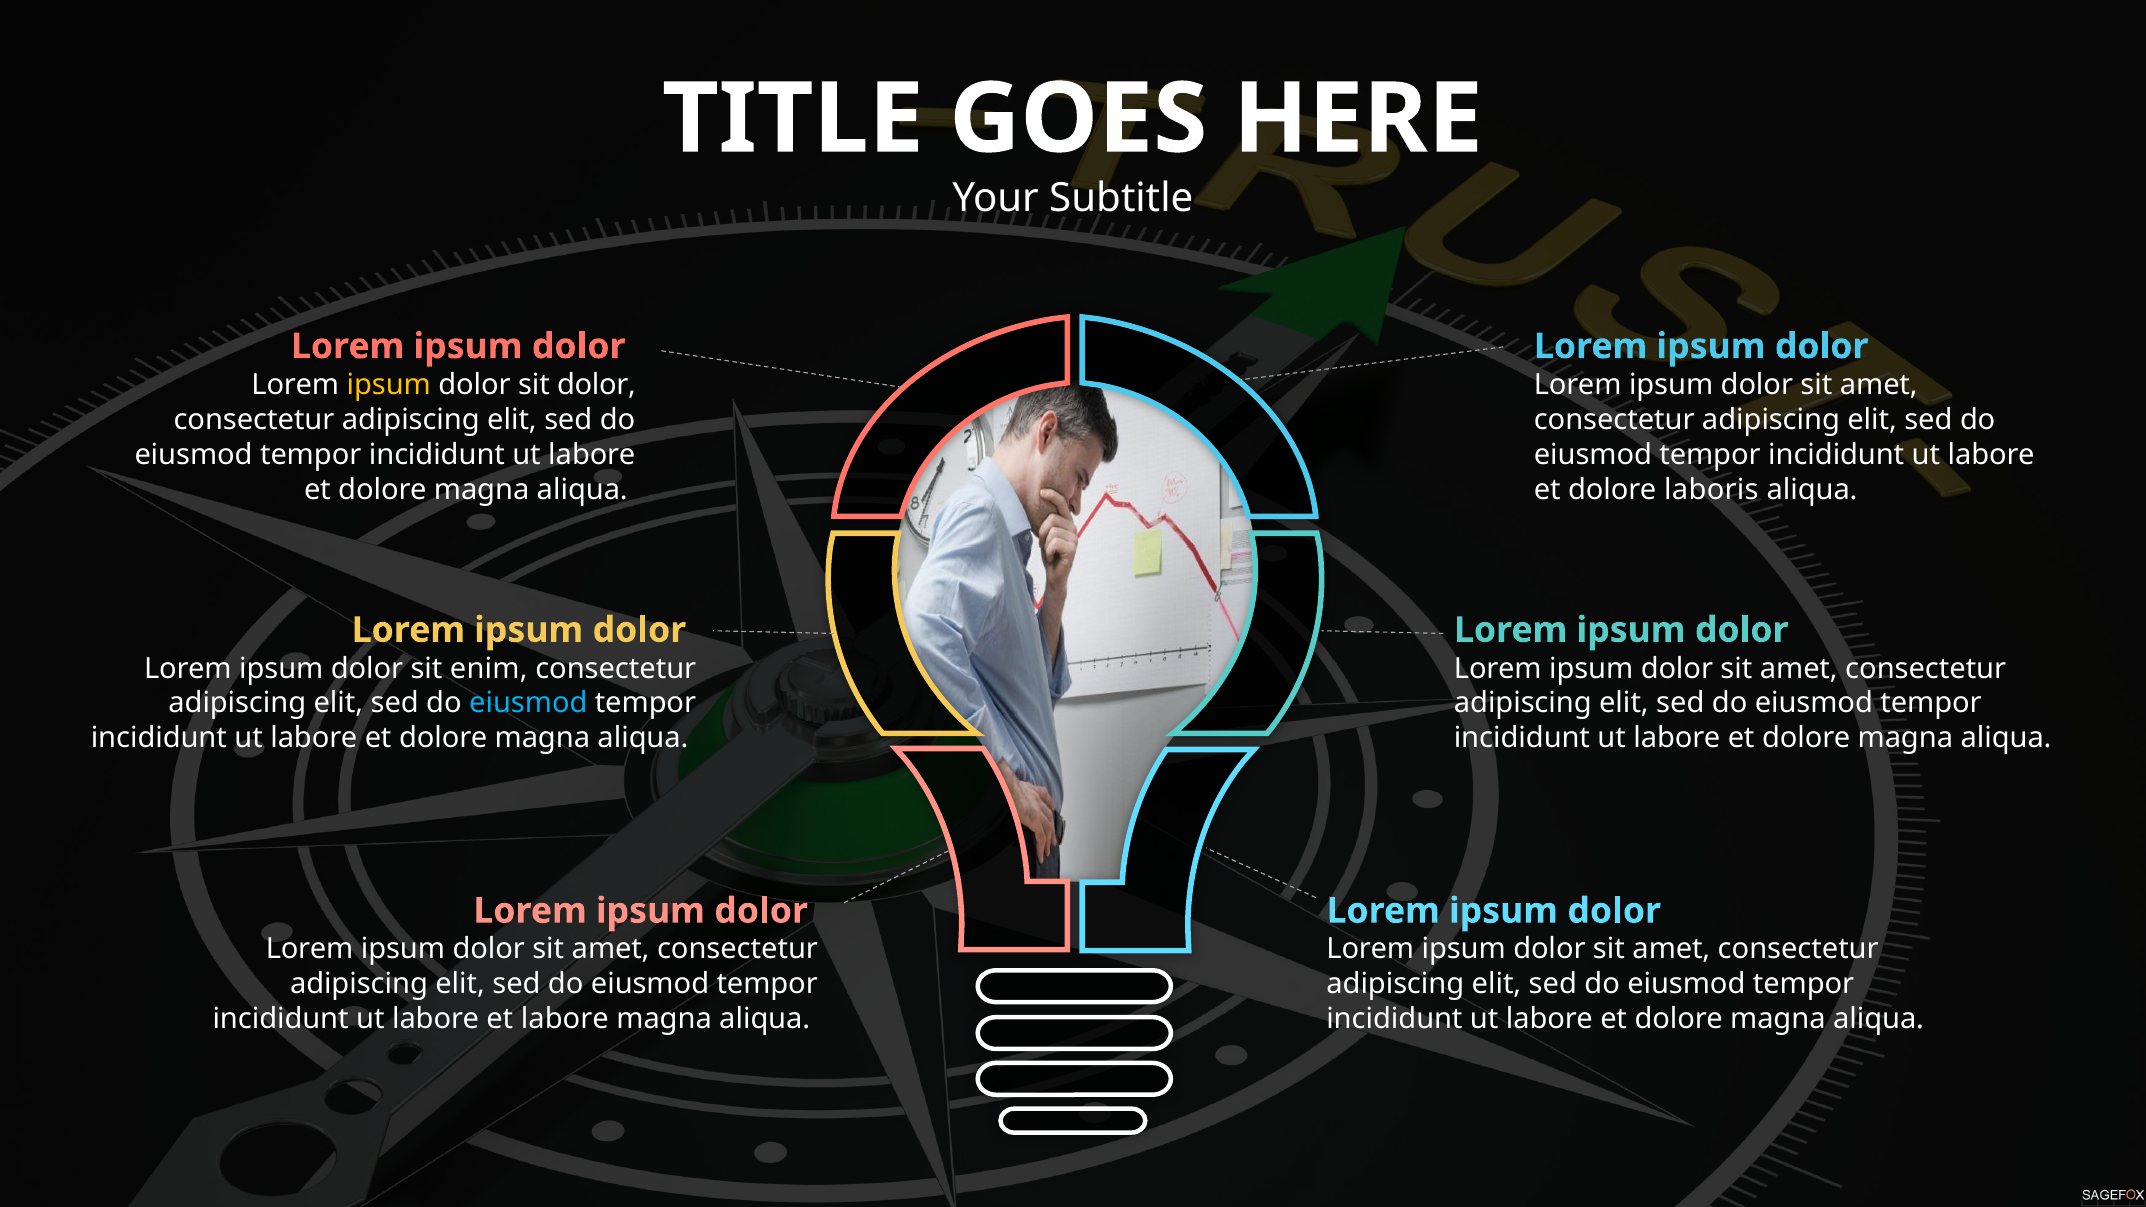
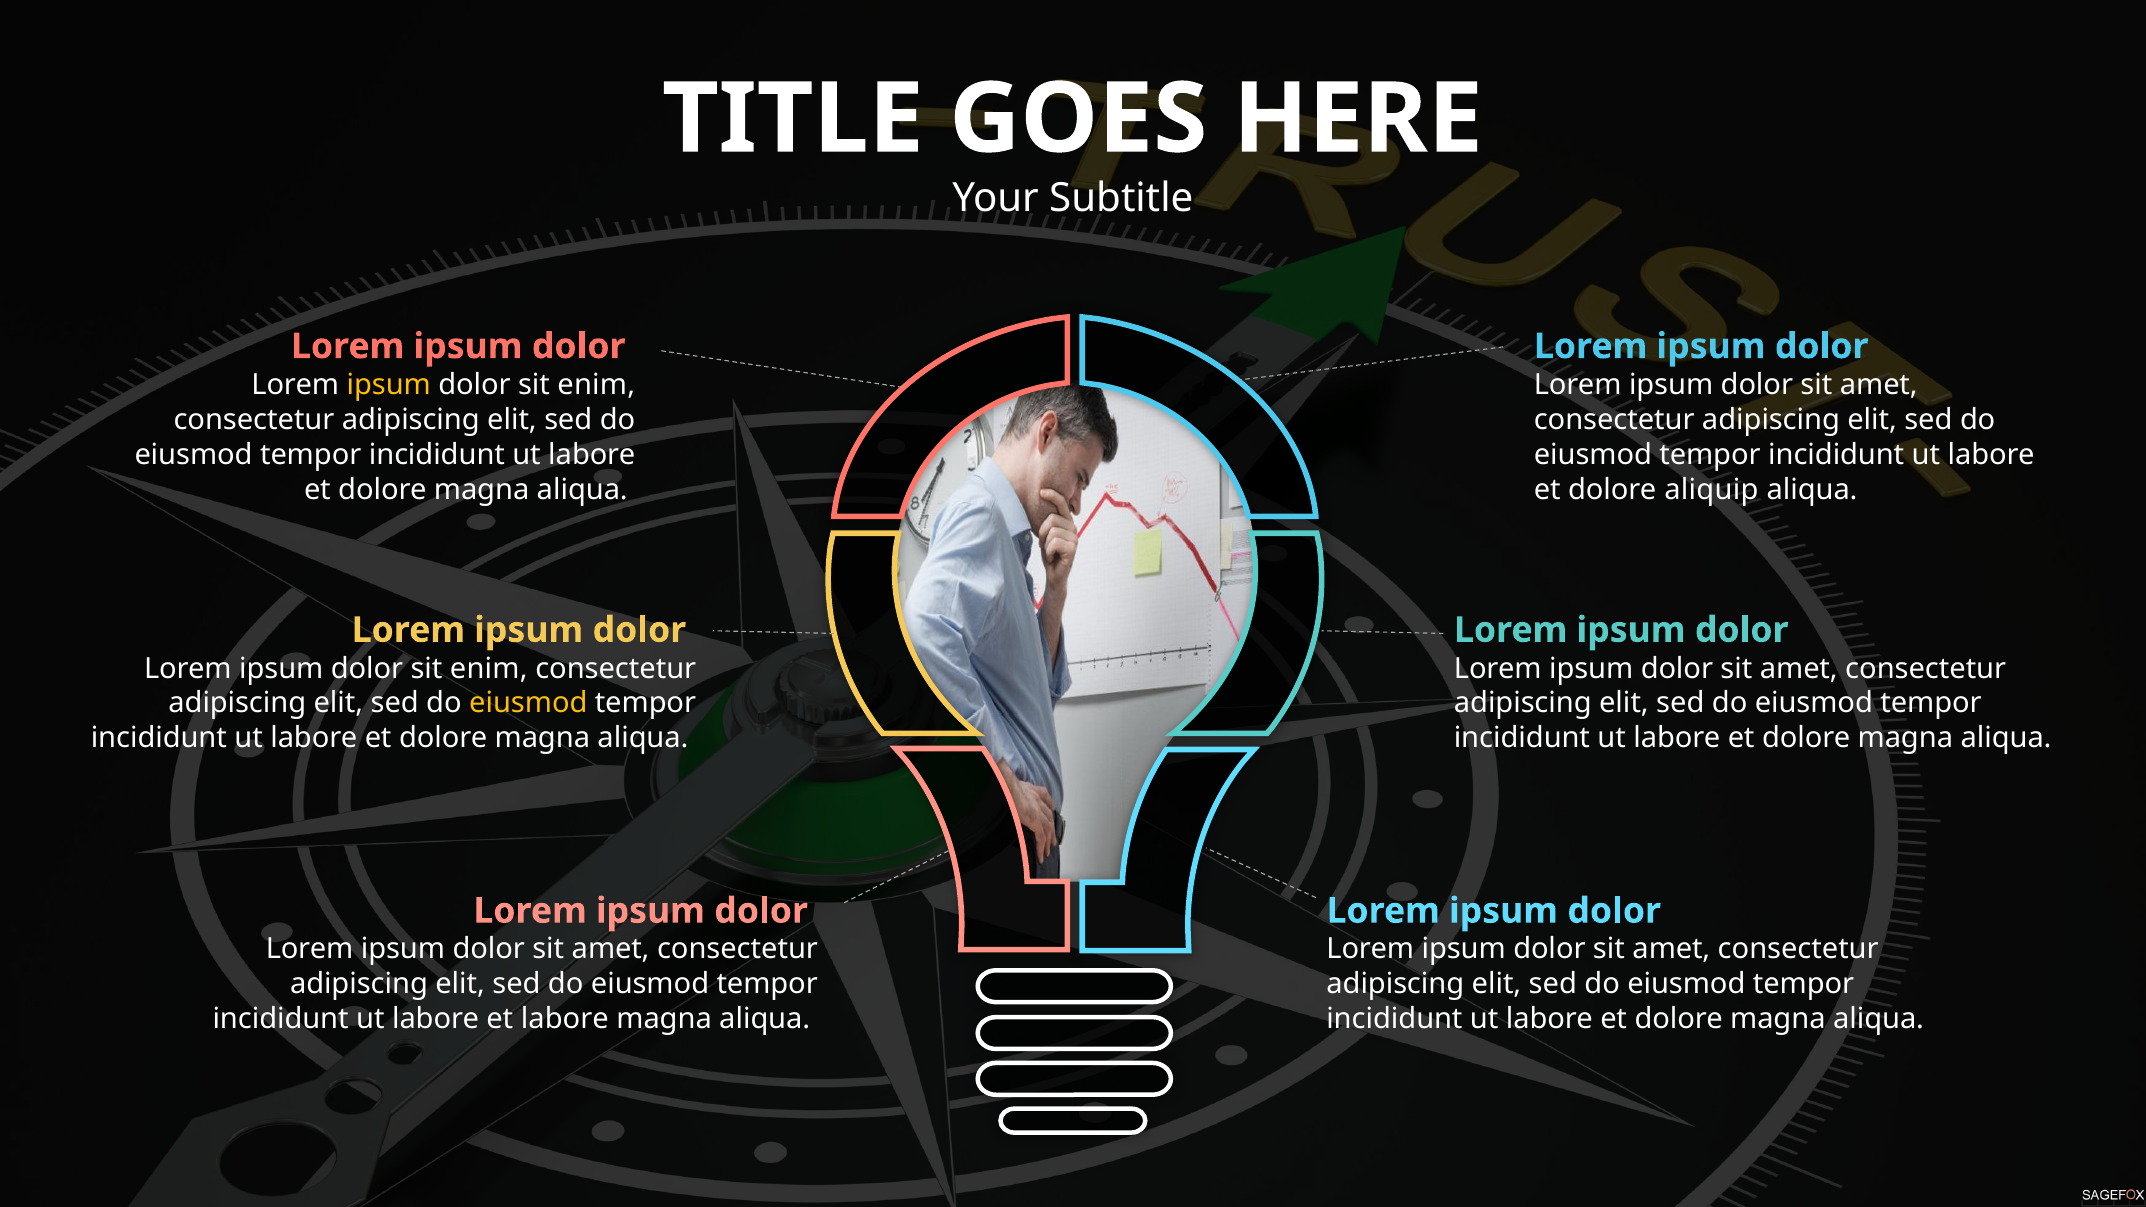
dolor at (596, 385): dolor -> enim
laboris: laboris -> aliquip
eiusmod at (528, 703) colour: light blue -> yellow
